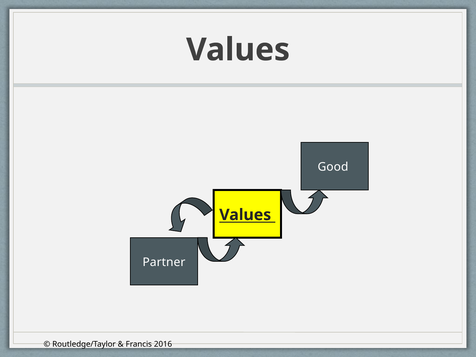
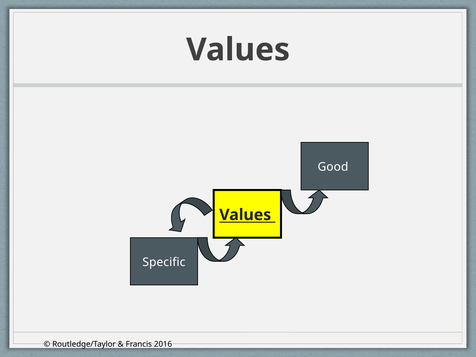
Partner: Partner -> Specific
